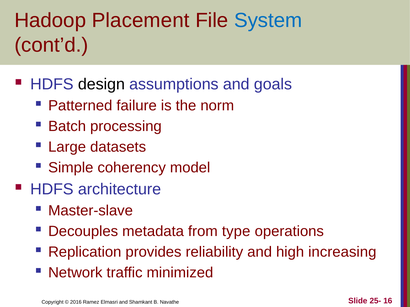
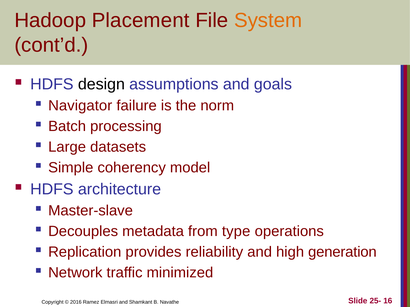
System colour: blue -> orange
Patterned: Patterned -> Navigator
increasing: increasing -> generation
